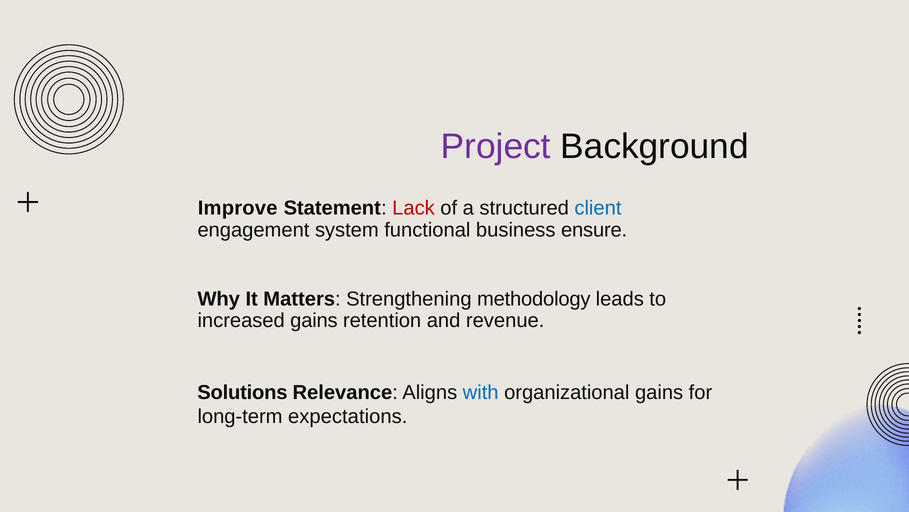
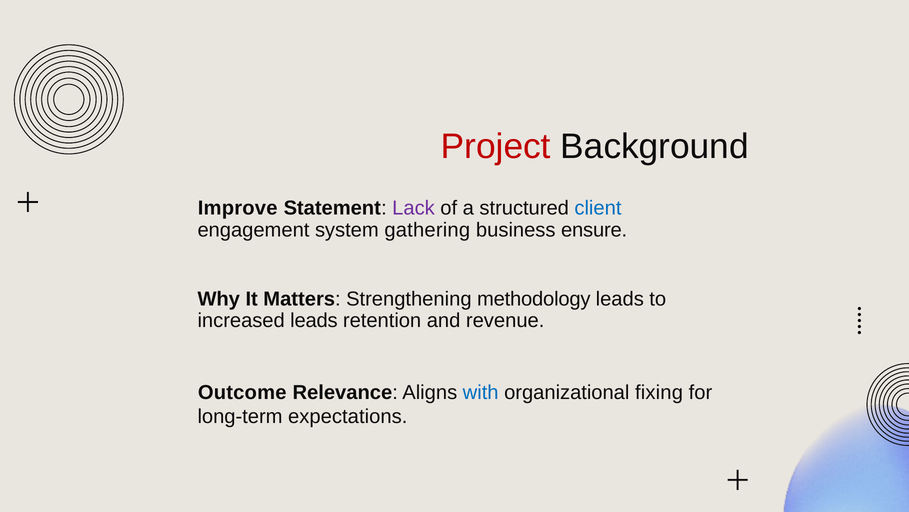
Project colour: purple -> red
Lack colour: red -> purple
functional: functional -> gathering
increased gains: gains -> leads
Solutions: Solutions -> Outcome
organizational gains: gains -> fixing
